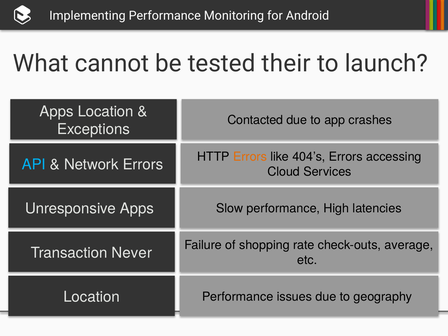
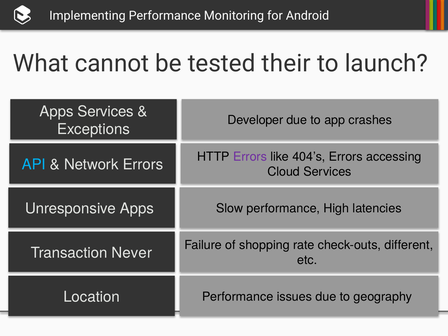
Apps Location: Location -> Services
Contacted: Contacted -> Developer
Errors at (250, 157) colour: orange -> purple
average: average -> different
